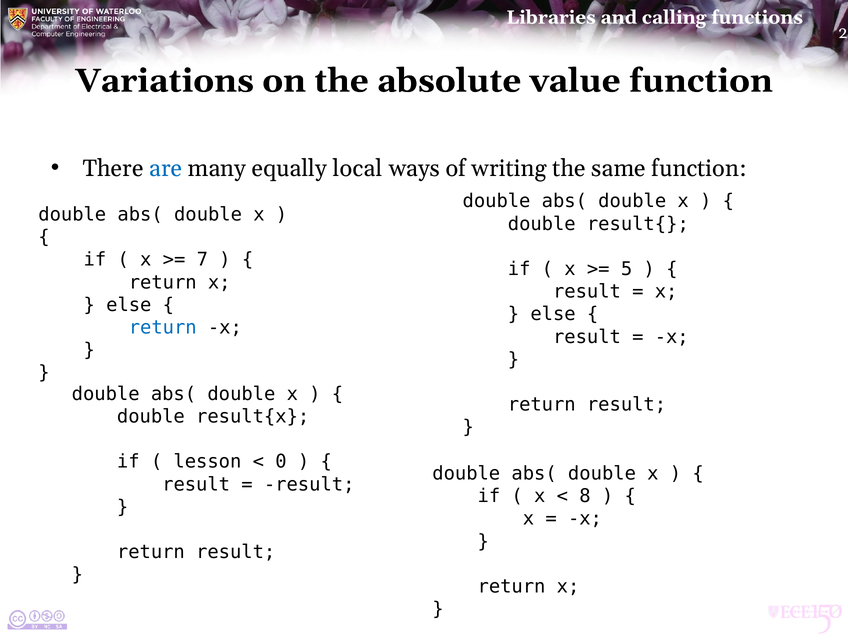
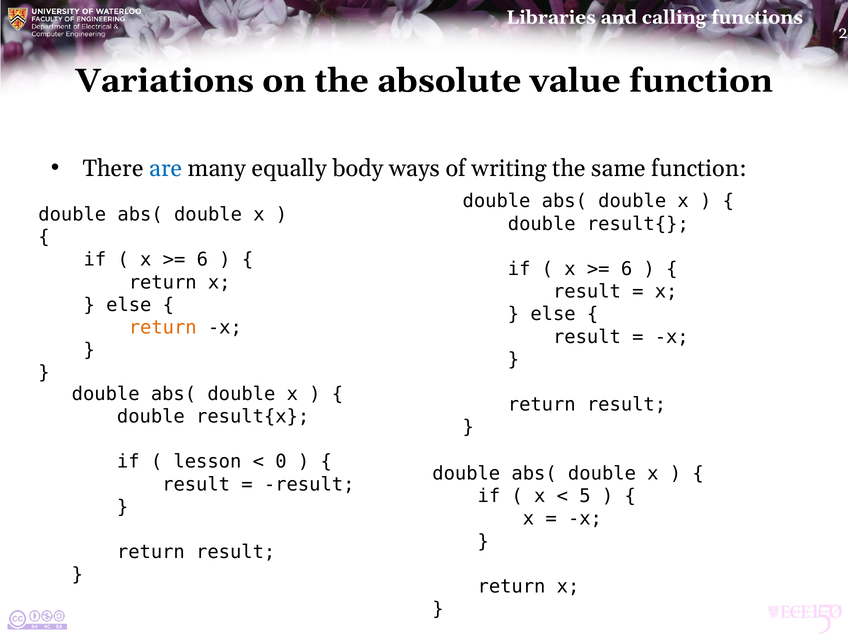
local: local -> body
7 at (202, 260): 7 -> 6
5 at (627, 269): 5 -> 6
return at (163, 328) colour: blue -> orange
8: 8 -> 5
